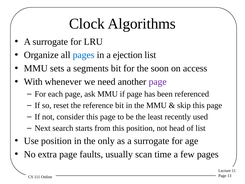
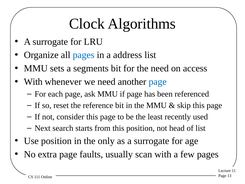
ejection: ejection -> address
the soon: soon -> need
page at (158, 82) colour: purple -> blue
scan time: time -> with
